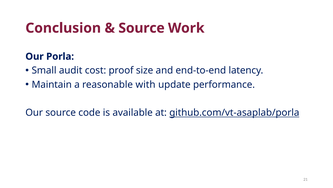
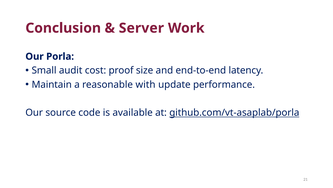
Source at (142, 28): Source -> Server
